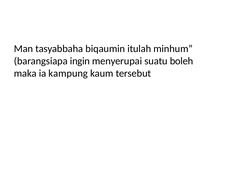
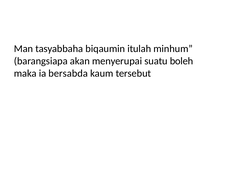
ingin: ingin -> akan
kampung: kampung -> bersabda
